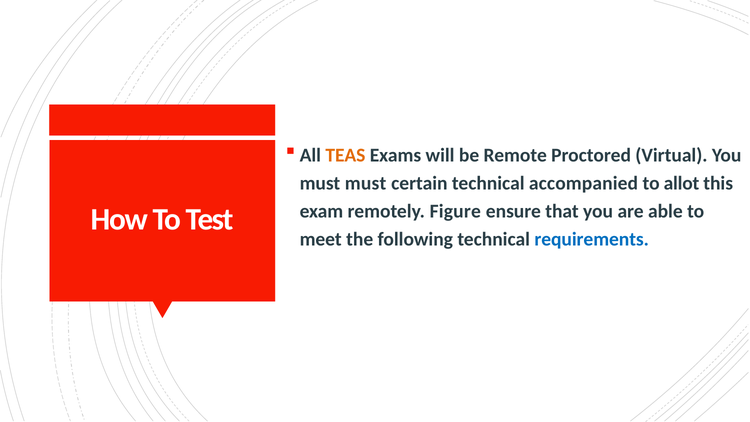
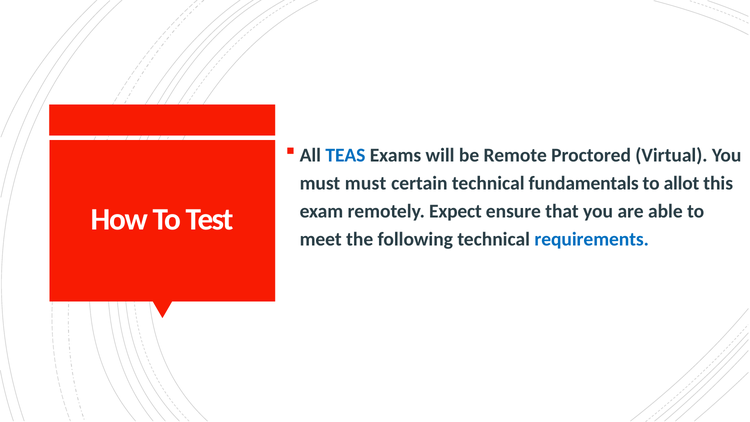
TEAS colour: orange -> blue
accompanied: accompanied -> fundamentals
Figure: Figure -> Expect
